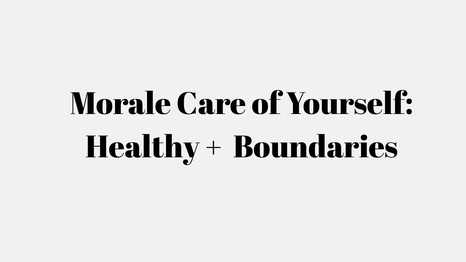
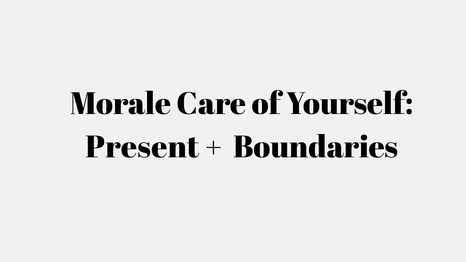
Healthy: Healthy -> Present
